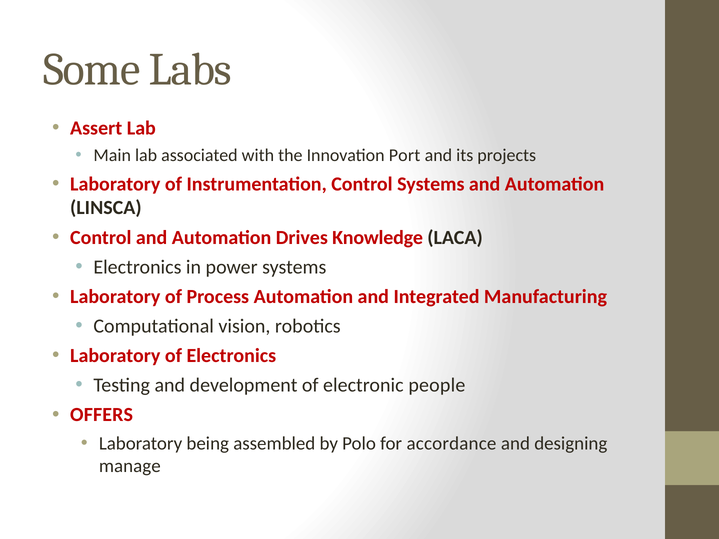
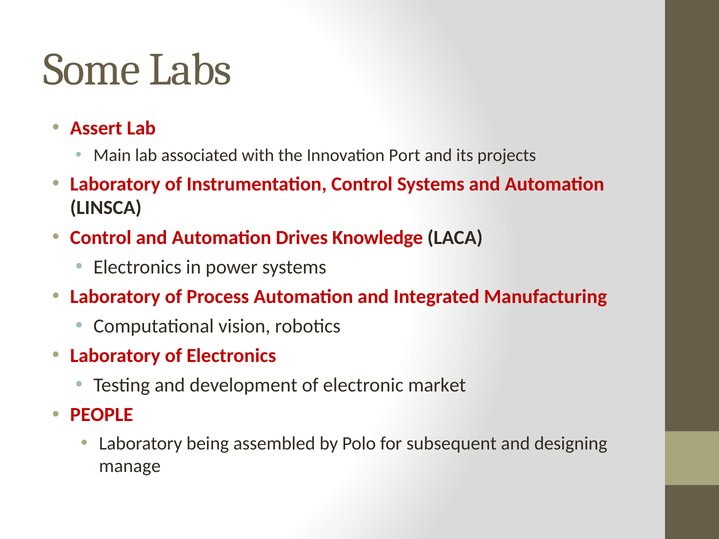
people: people -> market
OFFERS: OFFERS -> PEOPLE
accordance: accordance -> subsequent
